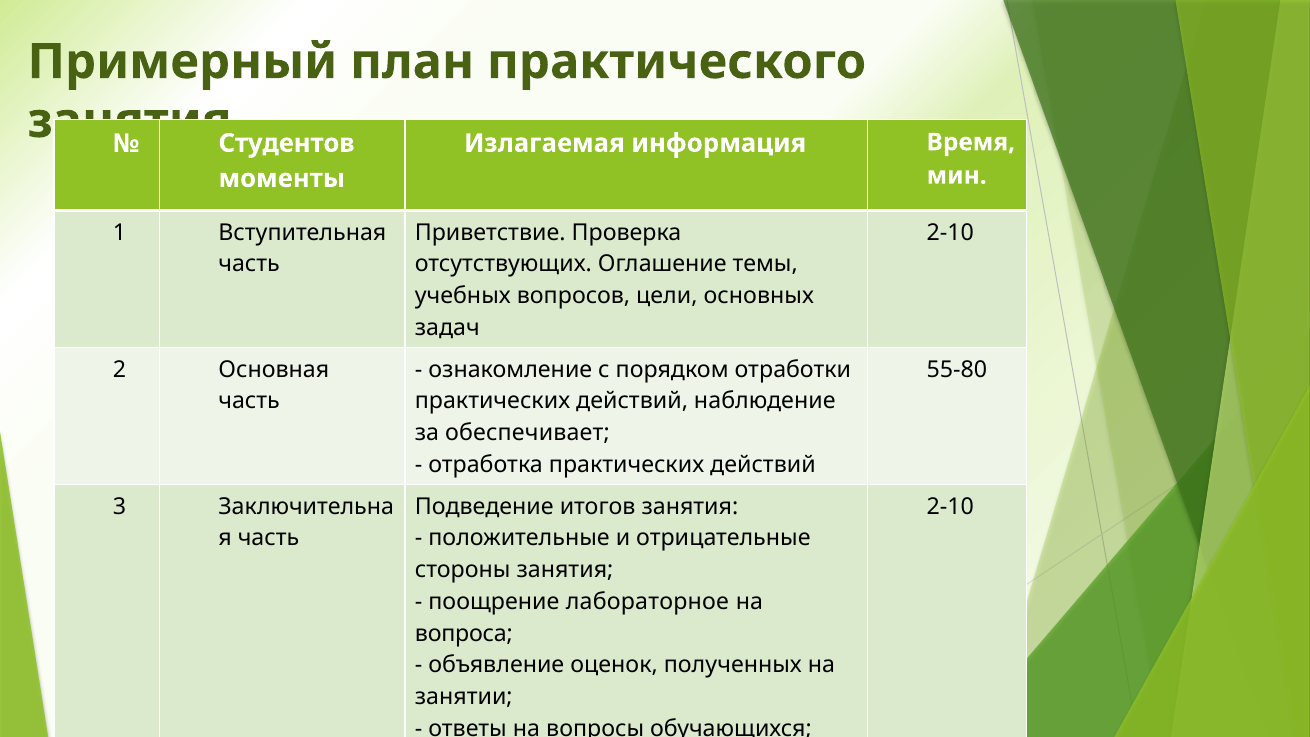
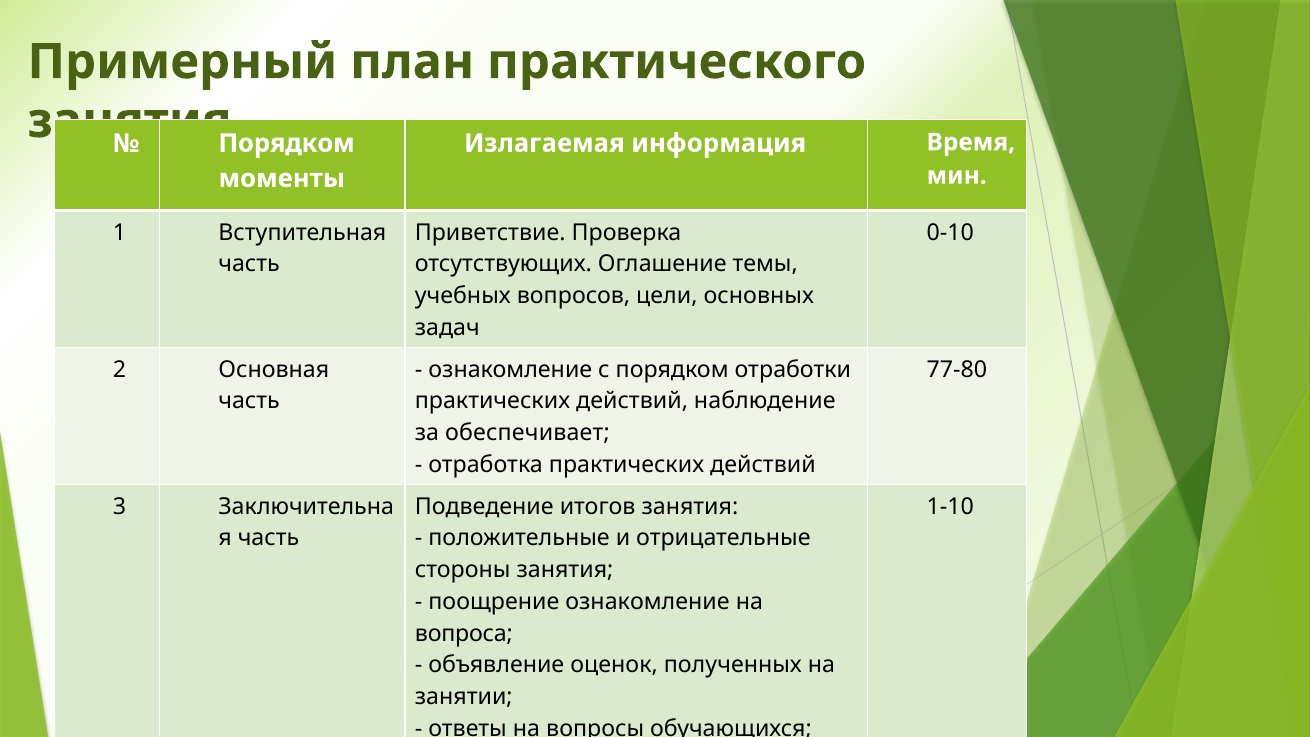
Студентов at (287, 143): Студентов -> Порядком
2-10 at (950, 232): 2-10 -> 0-10
55-80: 55-80 -> 77-80
2-10 at (950, 506): 2-10 -> 1-10
поощрение лабораторное: лабораторное -> ознакомление
